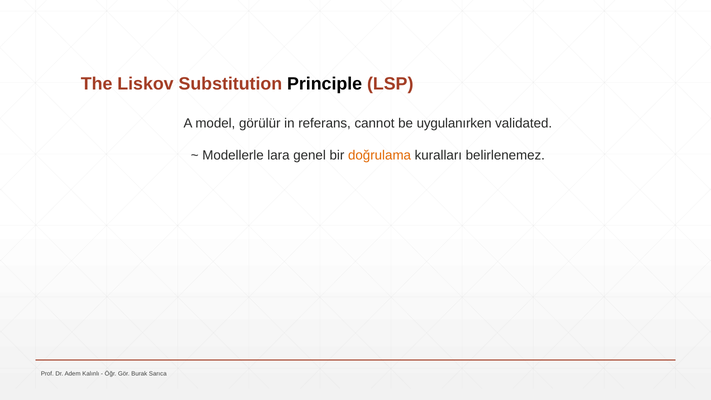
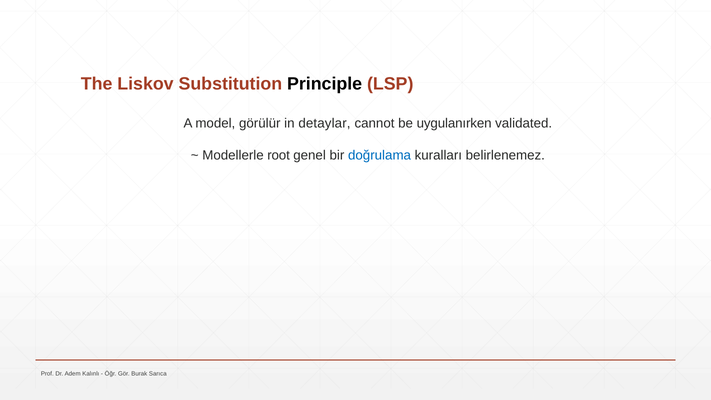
referans: referans -> detaylar
lara: lara -> root
doğrulama colour: orange -> blue
